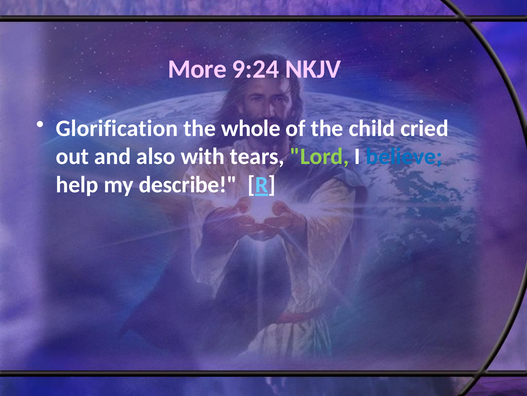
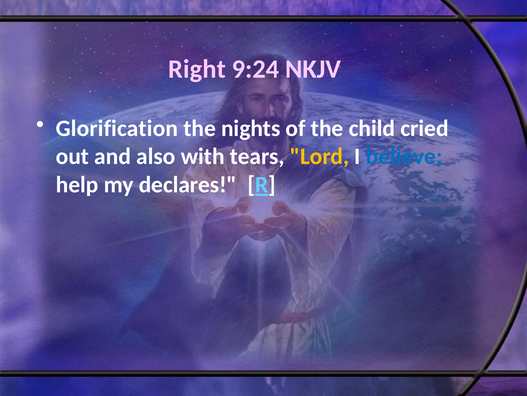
More: More -> Right
whole: whole -> nights
Lord colour: light green -> yellow
describe: describe -> declares
